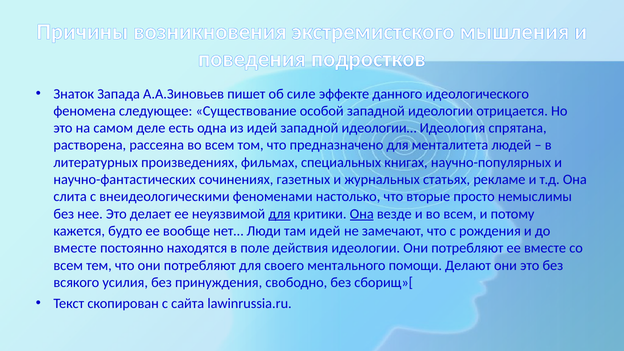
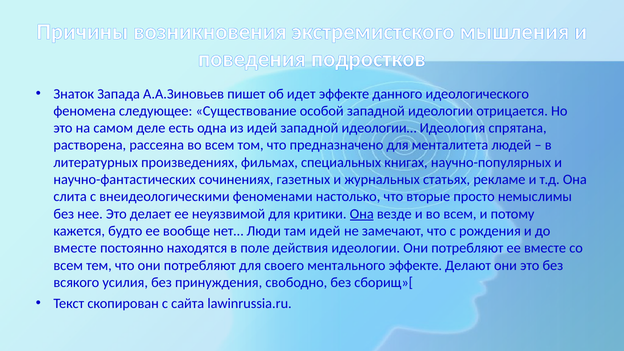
силе: силе -> идет
для at (279, 214) underline: present -> none
ментального помощи: помощи -> эффекте
